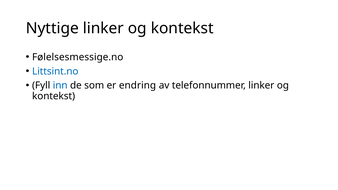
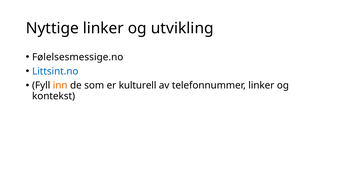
Nyttige linker og kontekst: kontekst -> utvikling
inn colour: blue -> orange
endring: endring -> kulturell
